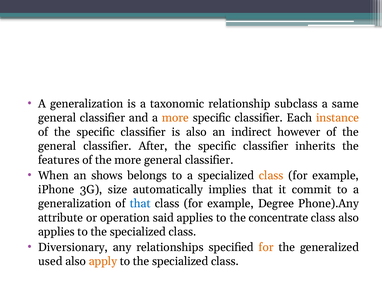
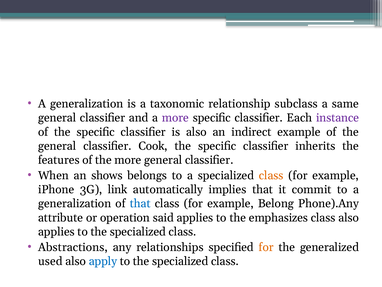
more at (175, 118) colour: orange -> purple
instance colour: orange -> purple
indirect however: however -> example
After: After -> Cook
size: size -> link
Degree: Degree -> Belong
concentrate: concentrate -> emphasizes
Diversionary: Diversionary -> Abstractions
apply colour: orange -> blue
